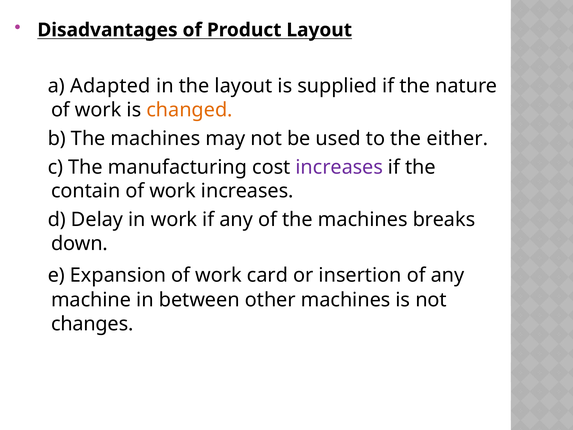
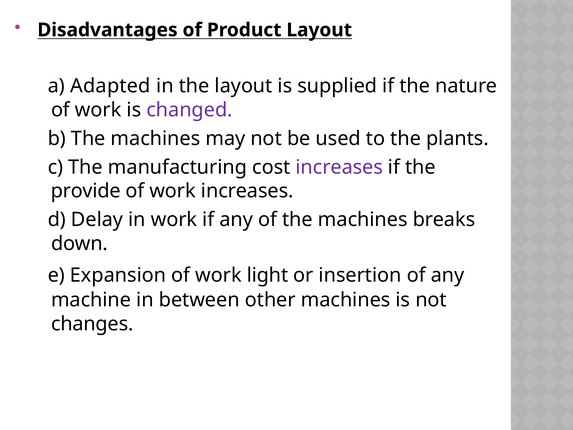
changed colour: orange -> purple
either: either -> plants
contain: contain -> provide
card: card -> light
